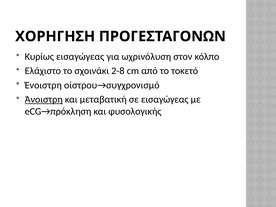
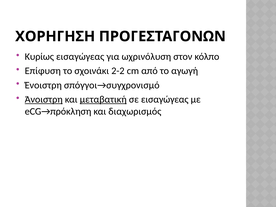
Ελάχιστο: Ελάχιστο -> Επίφυση
2-8: 2-8 -> 2-2
τοκετό: τοκετό -> αγωγή
οίστρου→συγχρονισμό: οίστρου→συγχρονισμό -> σπόγγοι→συγχρονισμό
μεταβατική underline: none -> present
φυσολογικής: φυσολογικής -> διαχωρισμός
